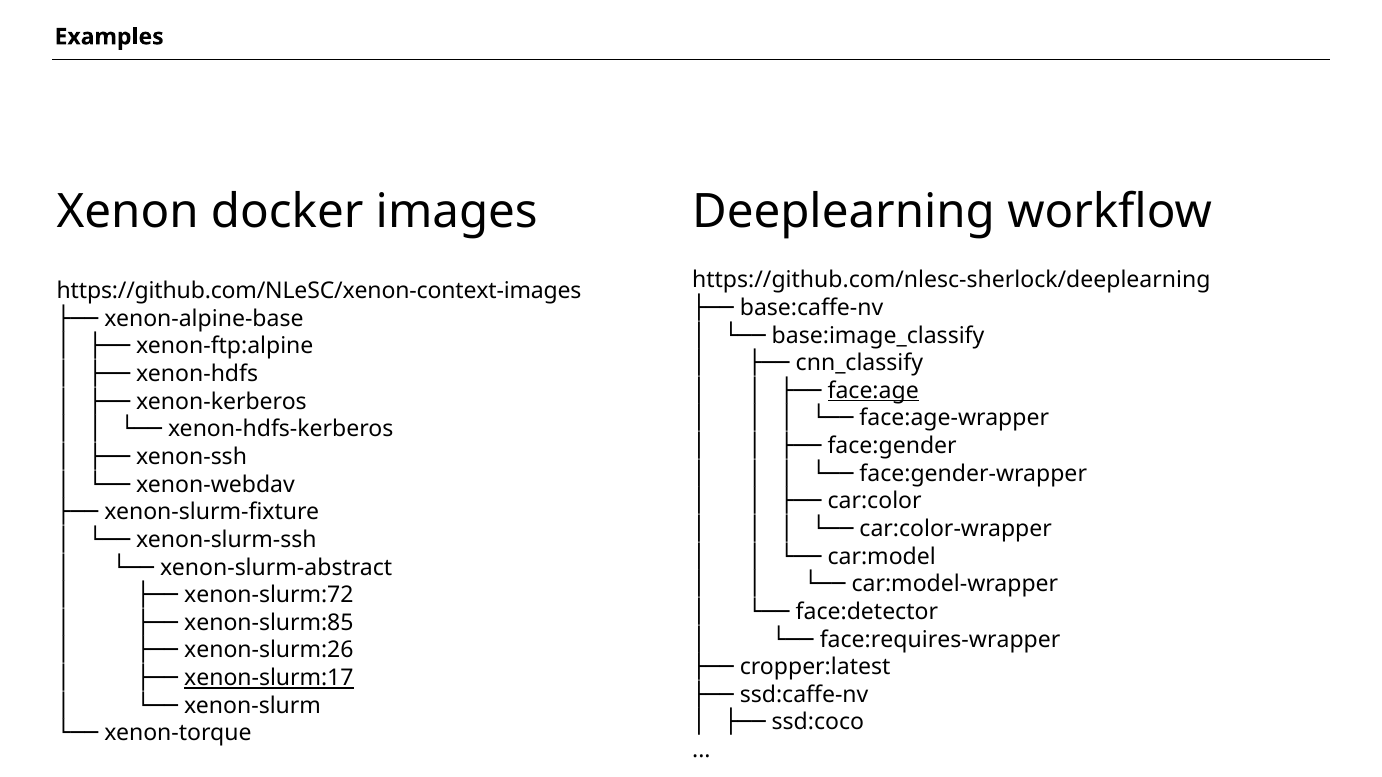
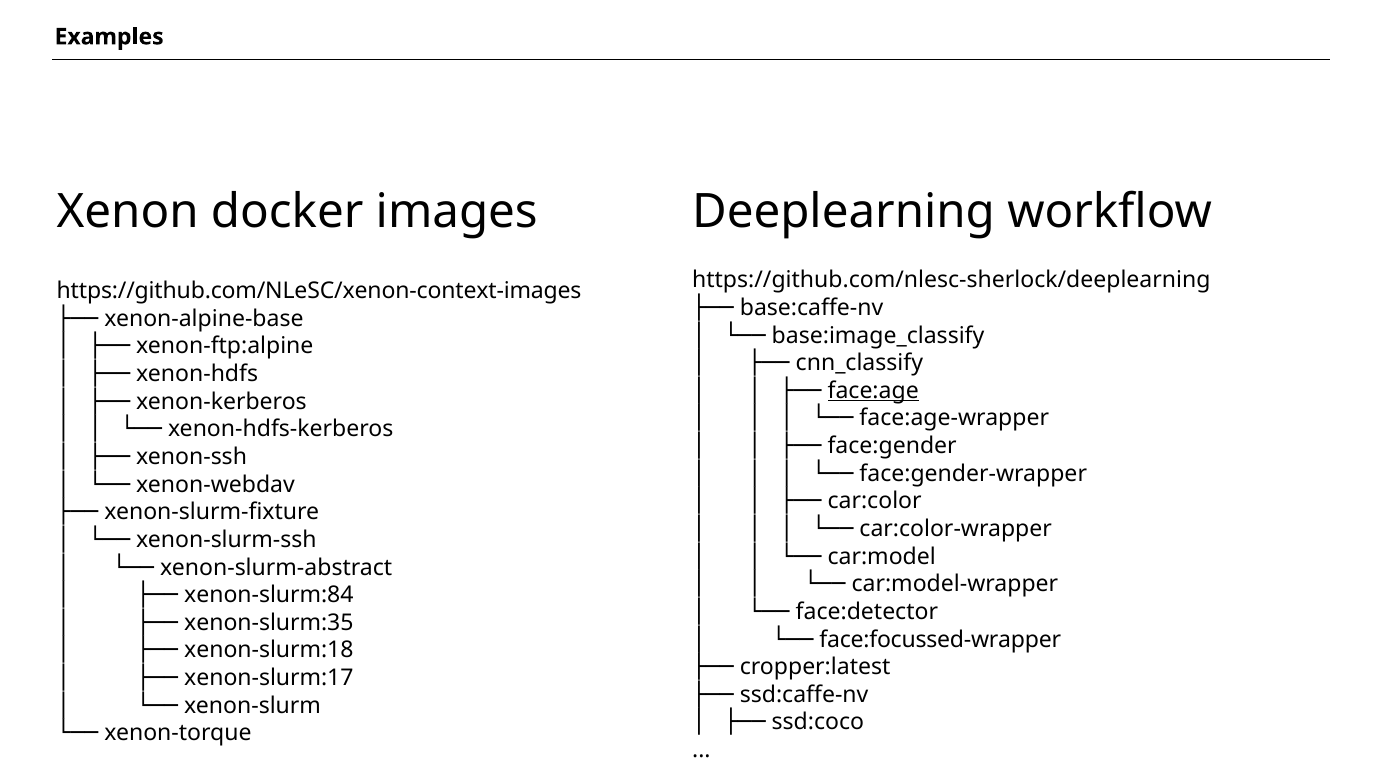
xenon-slurm:72: xenon-slurm:72 -> xenon-slurm:84
xenon-slurm:85: xenon-slurm:85 -> xenon-slurm:35
face:requires-wrapper: face:requires-wrapper -> face:focussed-wrapper
xenon-slurm:26: xenon-slurm:26 -> xenon-slurm:18
xenon-slurm:17 underline: present -> none
